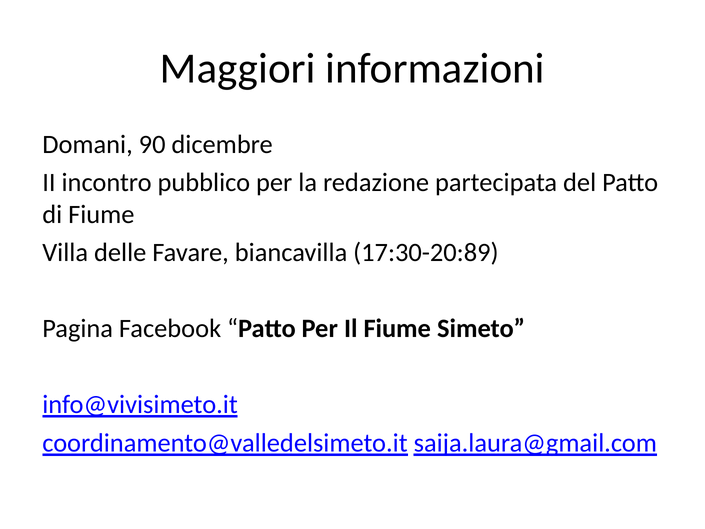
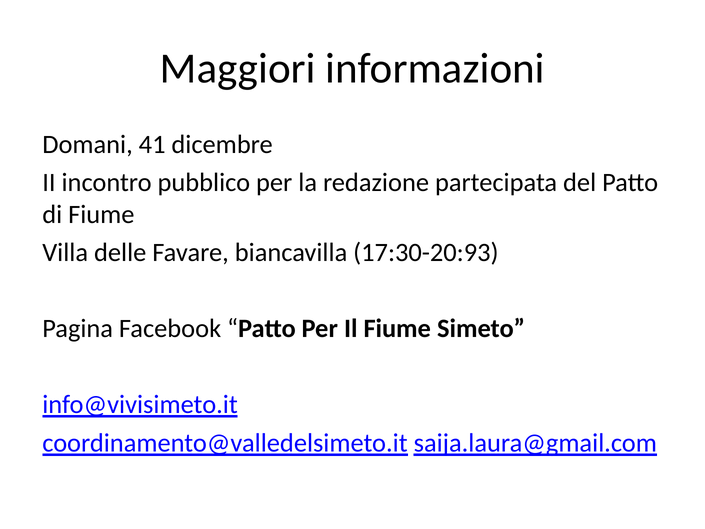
90: 90 -> 41
17:30-20:89: 17:30-20:89 -> 17:30-20:93
